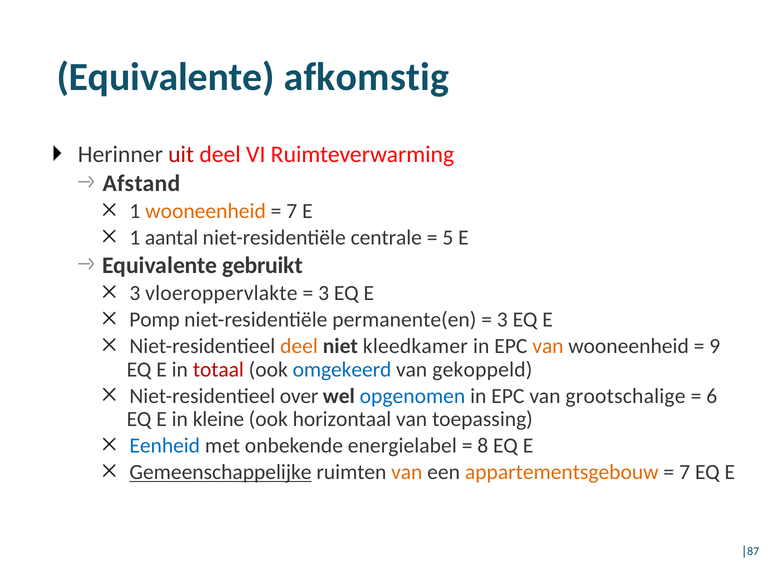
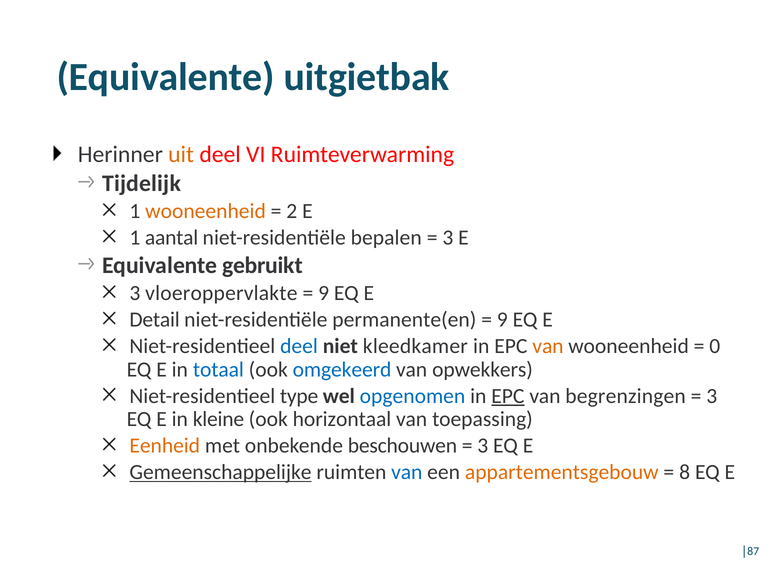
afkomstig: afkomstig -> uitgietbak
uit colour: red -> orange
Afstand: Afstand -> Tijdelijk
7 at (292, 211): 7 -> 2
centrale: centrale -> bepalen
5 at (448, 238): 5 -> 3
3 at (324, 293): 3 -> 9
Pomp: Pomp -> Detail
3 at (502, 320): 3 -> 9
deel at (299, 346) colour: orange -> blue
9: 9 -> 0
totaal colour: red -> blue
gekoppeld: gekoppeld -> opwekkers
over: over -> type
EPC at (508, 396) underline: none -> present
grootschalige: grootschalige -> begrenzingen
6 at (712, 396): 6 -> 3
Eenheid colour: blue -> orange
energielabel: energielabel -> beschouwen
8 at (483, 446): 8 -> 3
van at (407, 472) colour: orange -> blue
7 at (685, 472): 7 -> 8
